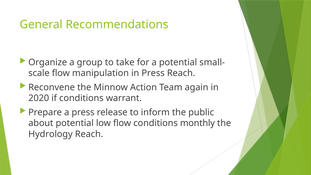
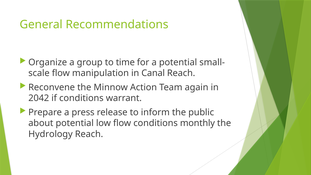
take: take -> time
in Press: Press -> Canal
2020: 2020 -> 2042
